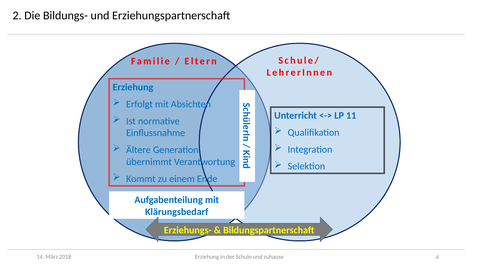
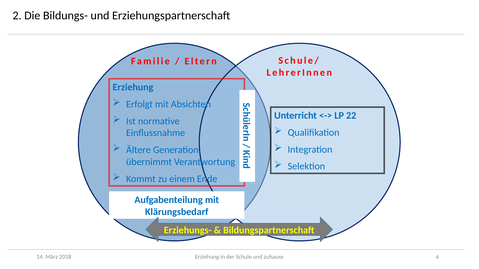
11: 11 -> 22
